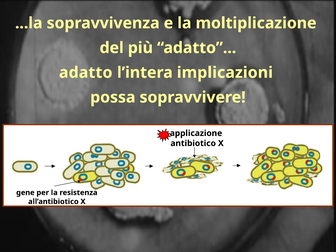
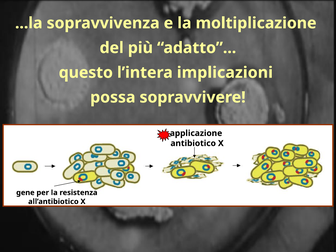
adatto at (86, 73): adatto -> questo
